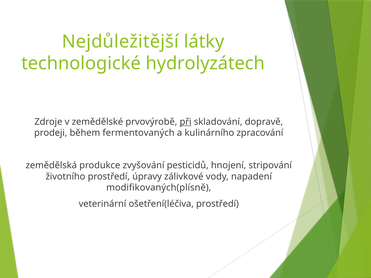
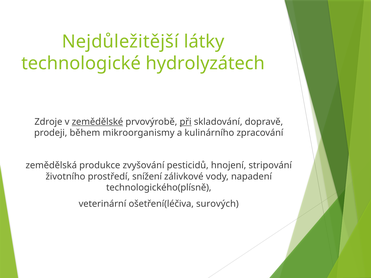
zemědělské underline: none -> present
fermentovaných: fermentovaných -> mikroorganismy
úpravy: úpravy -> snížení
modifikovaných(plísně: modifikovaných(plísně -> technologického(plísně
ošetření(léčiva prostředí: prostředí -> surových
